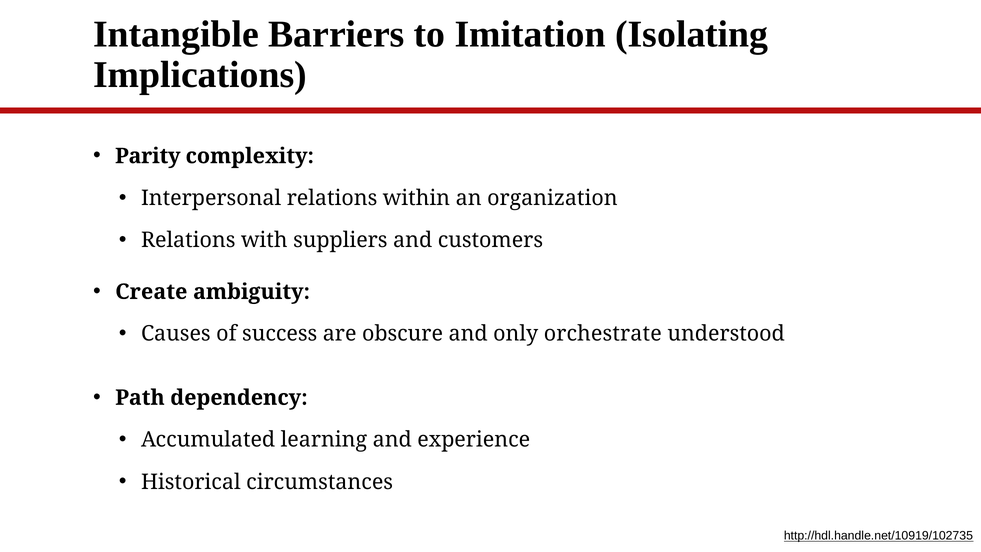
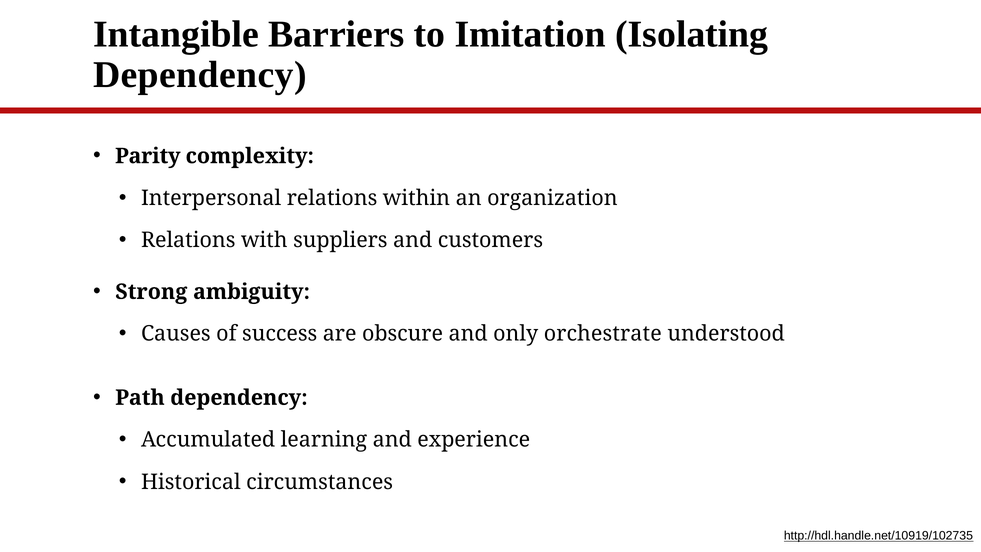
Implications at (200, 75): Implications -> Dependency
Create: Create -> Strong
